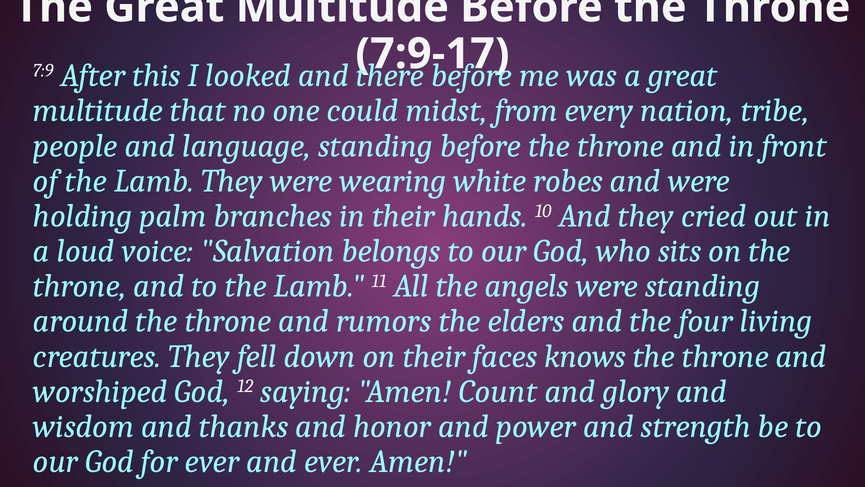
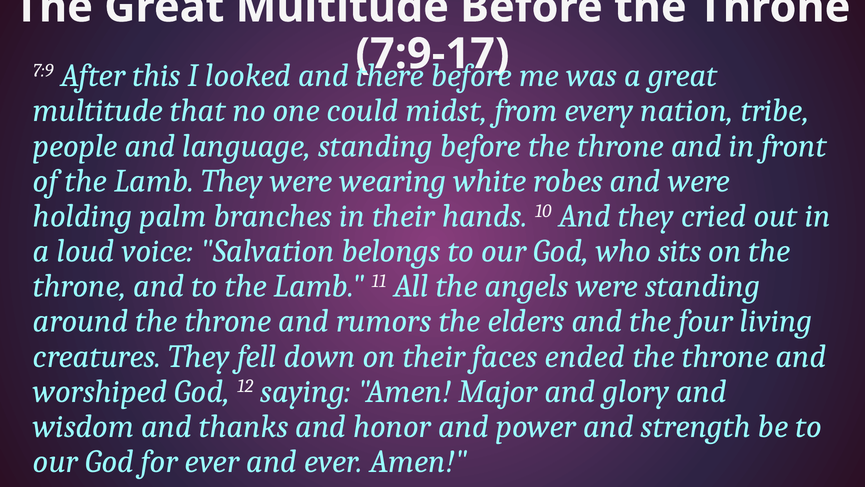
knows: knows -> ended
Count: Count -> Major
